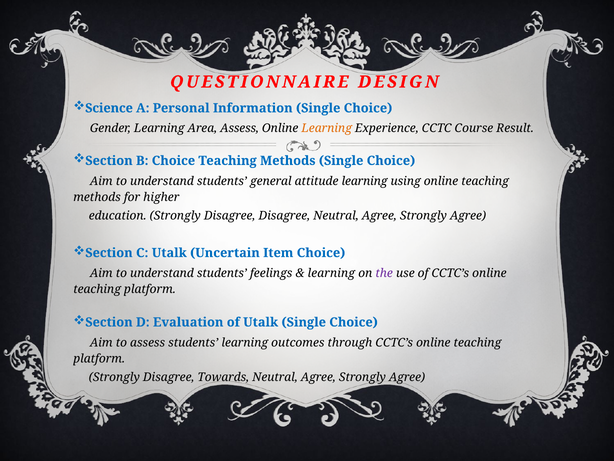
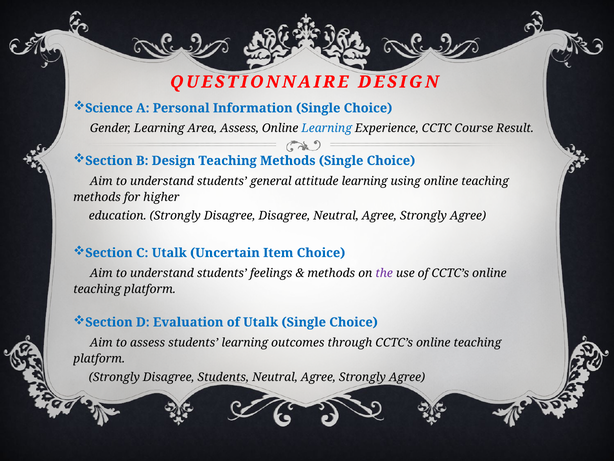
Learning at (327, 128) colour: orange -> blue
B Choice: Choice -> Design
learning at (331, 273): learning -> methods
Disagree Towards: Towards -> Students
